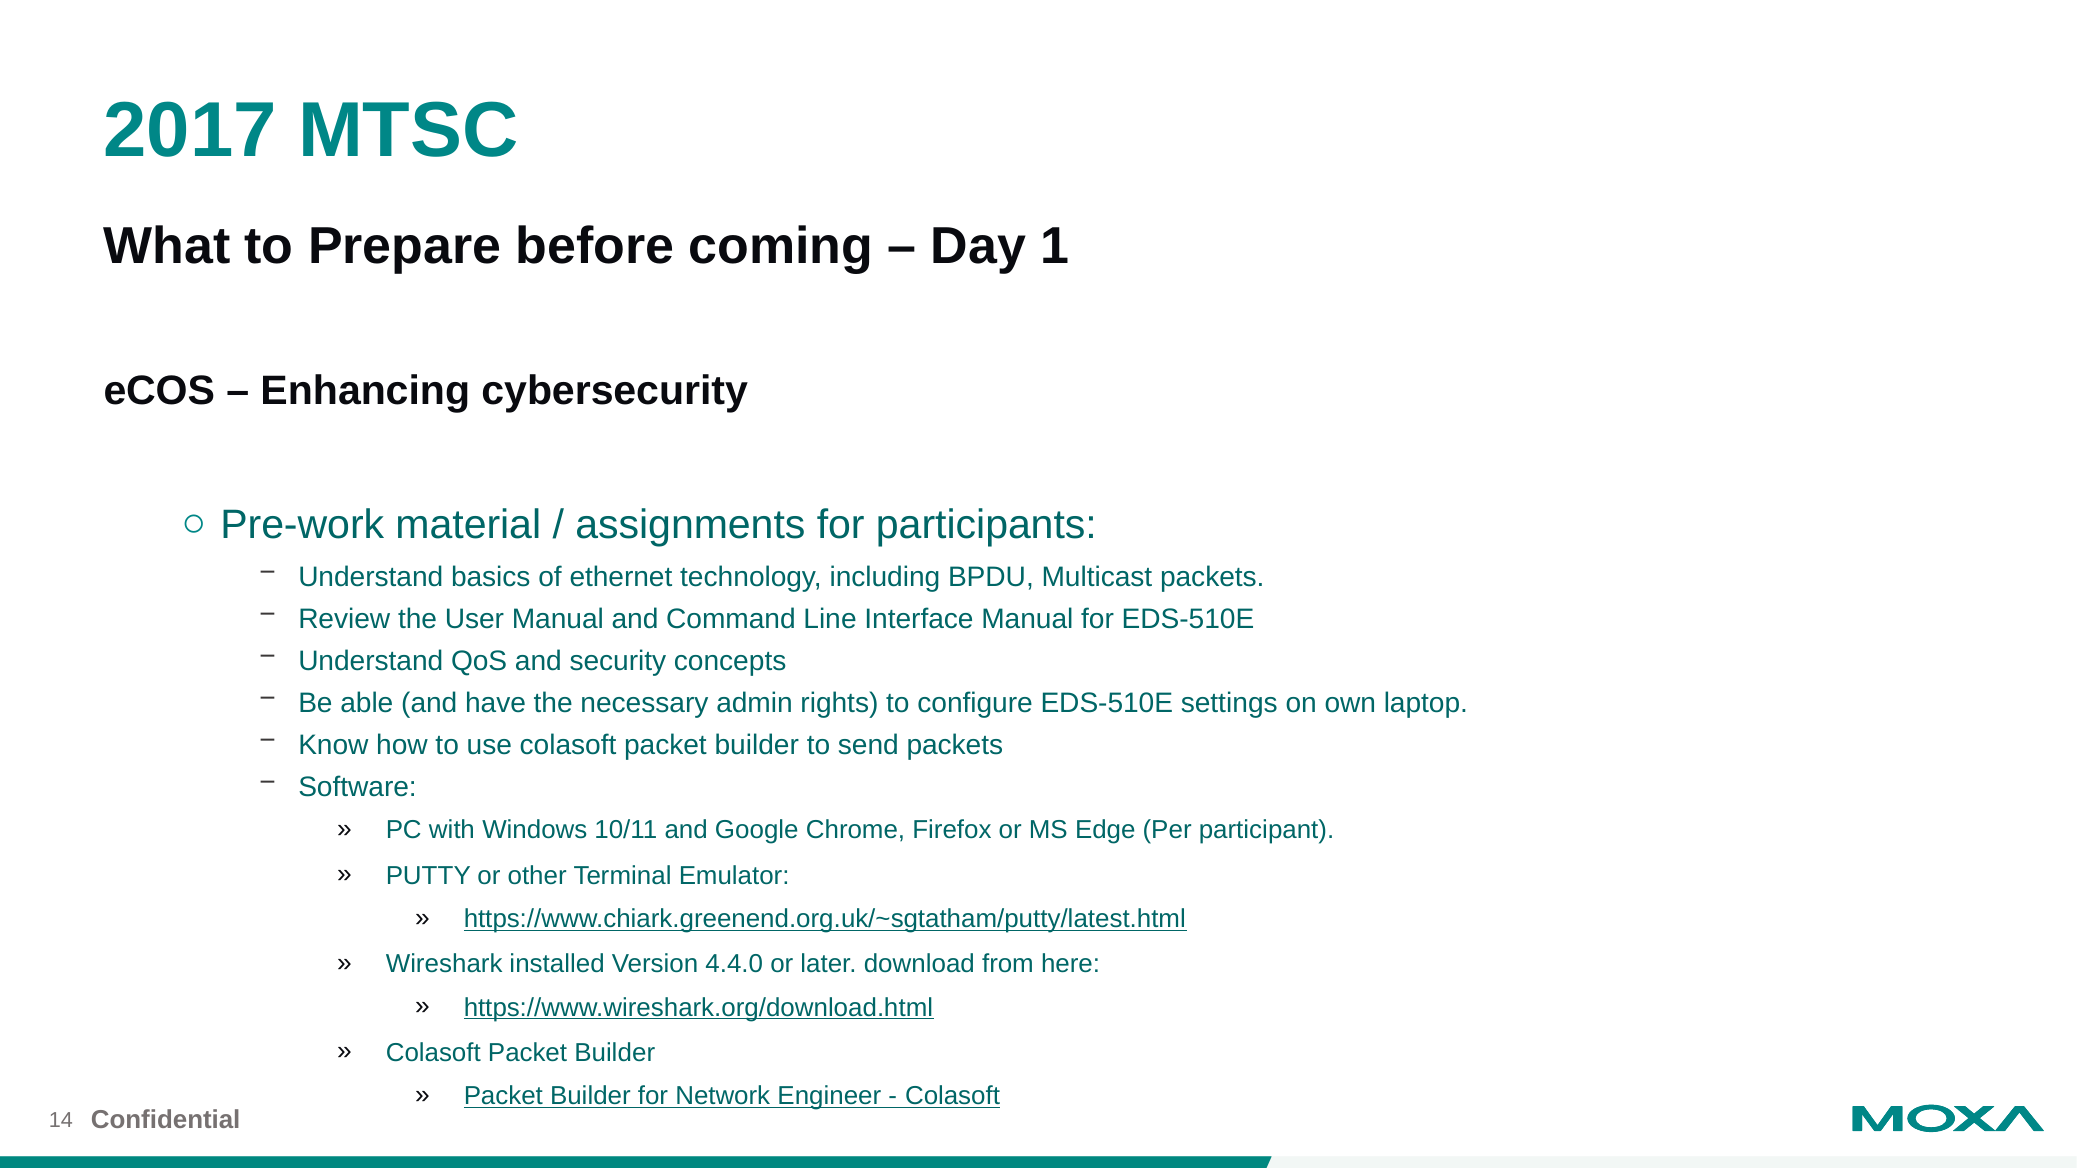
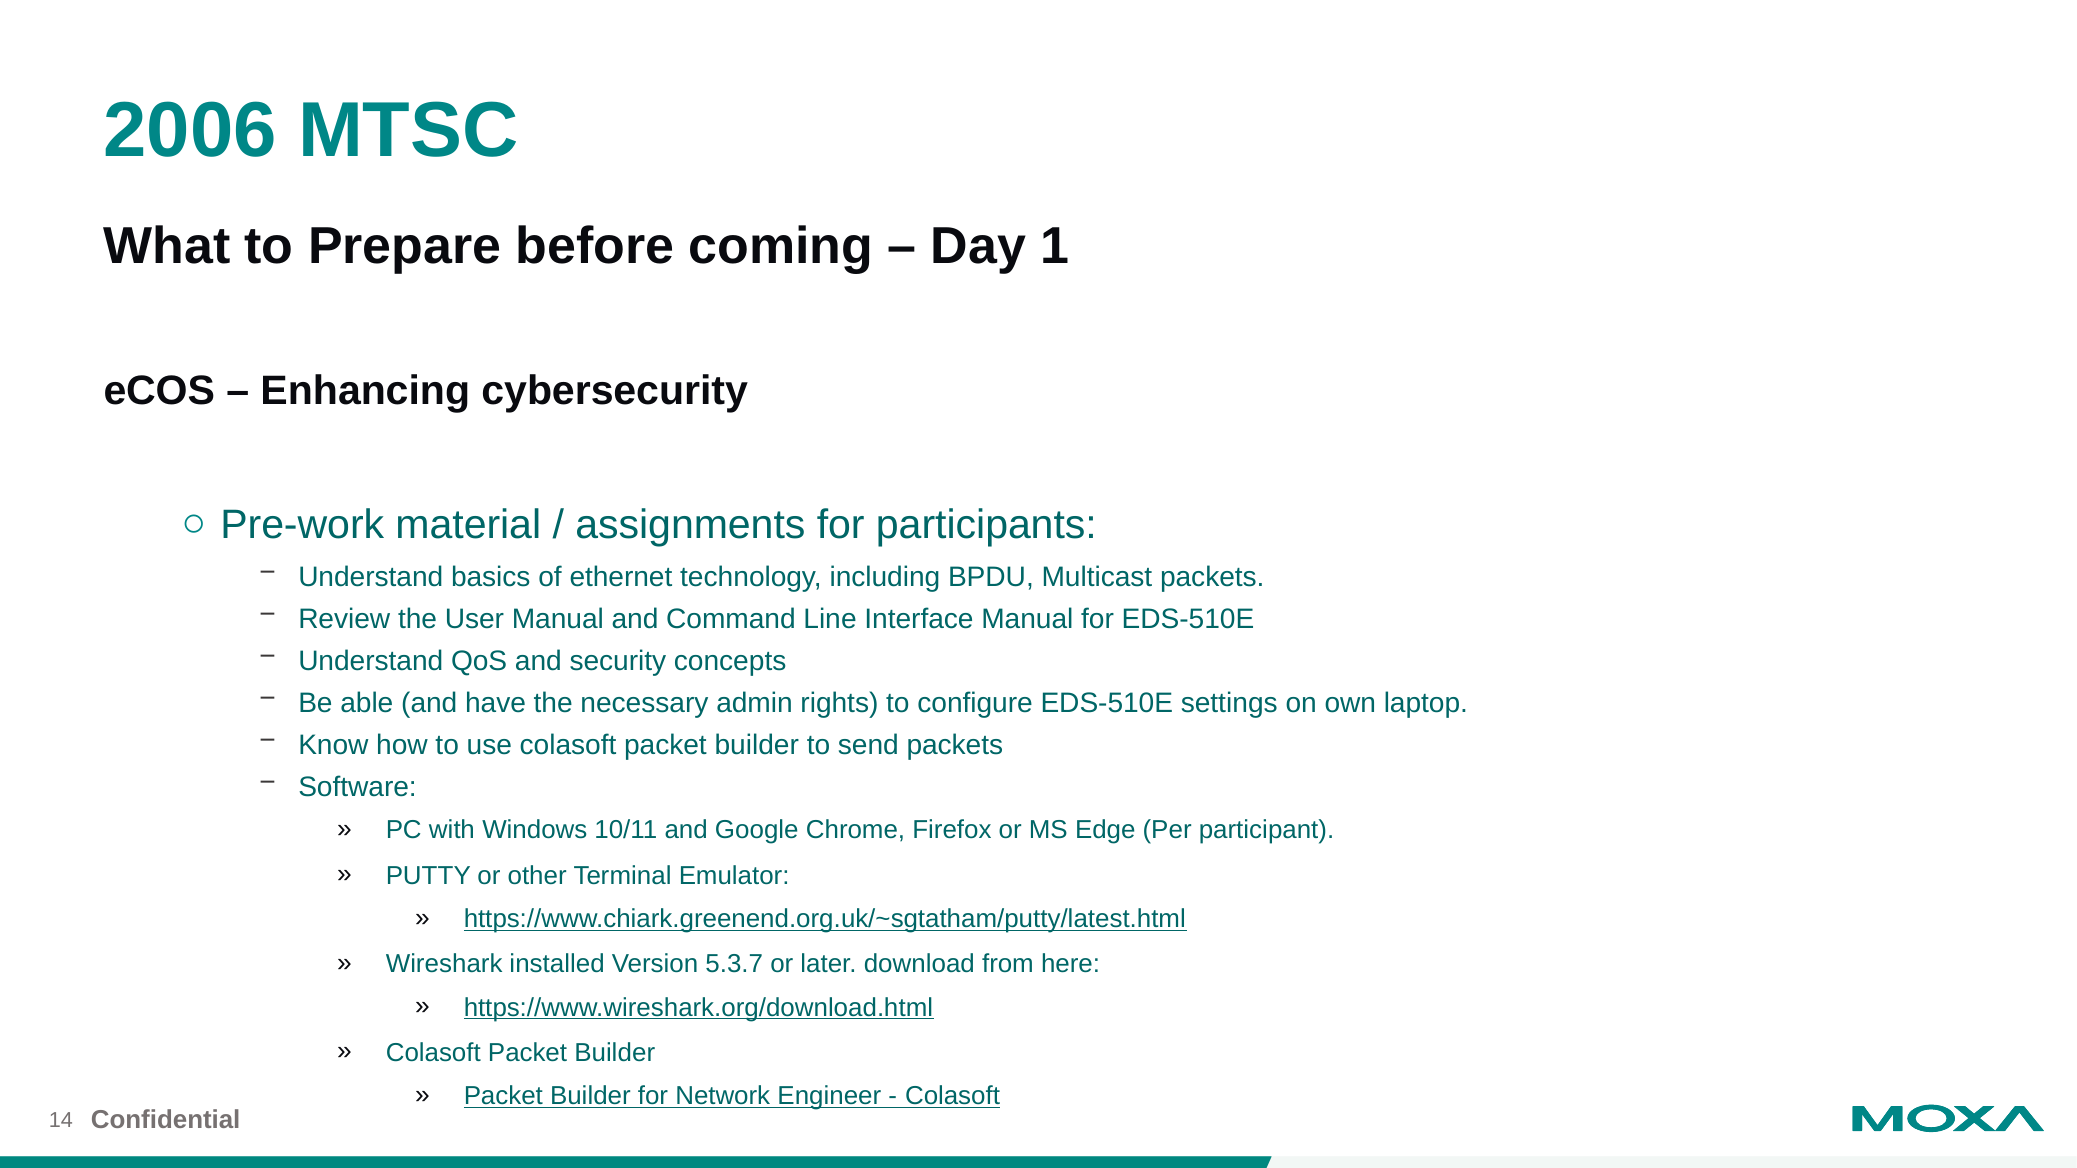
2017: 2017 -> 2006
4.4.0: 4.4.0 -> 5.3.7
